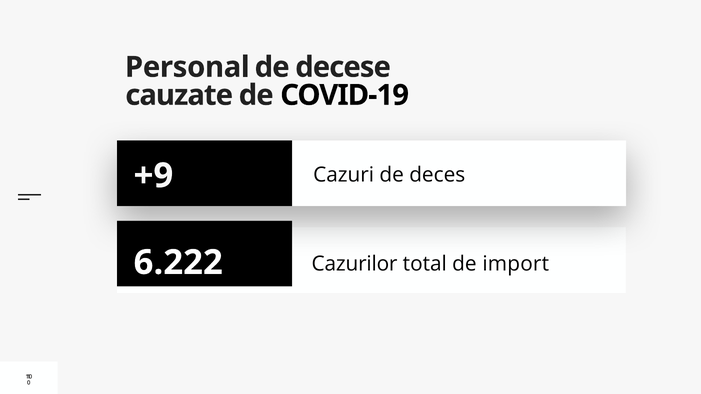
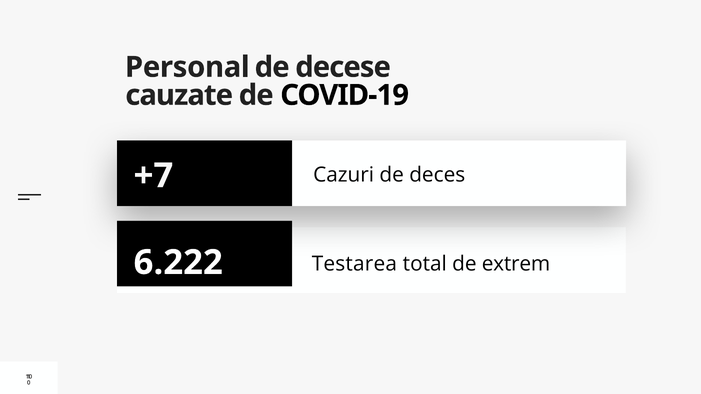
+9: +9 -> +7
Cazurilor: Cazurilor -> Testarea
import: import -> extrem
